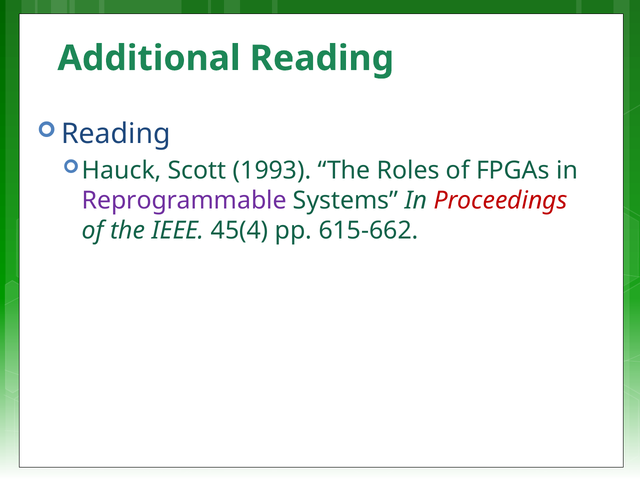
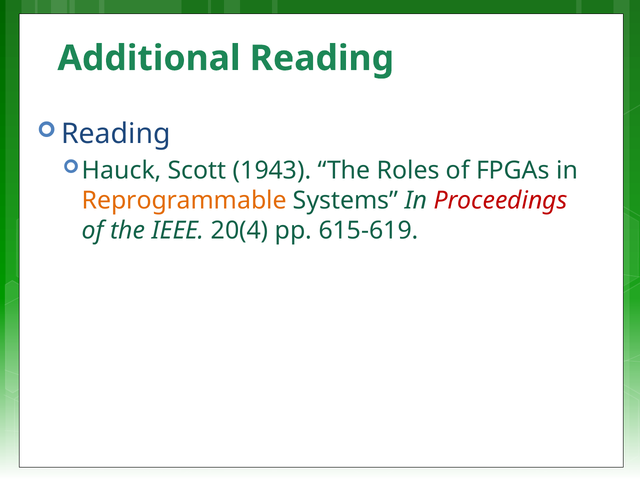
1993: 1993 -> 1943
Reprogrammable colour: purple -> orange
45(4: 45(4 -> 20(4
615-662: 615-662 -> 615-619
